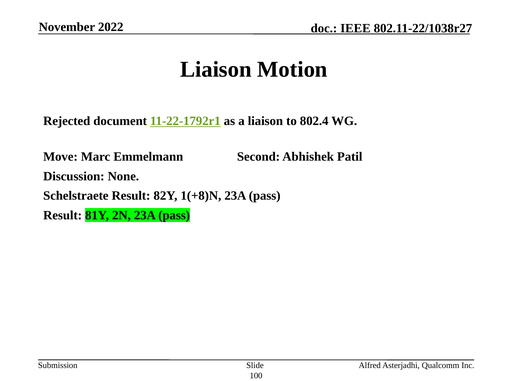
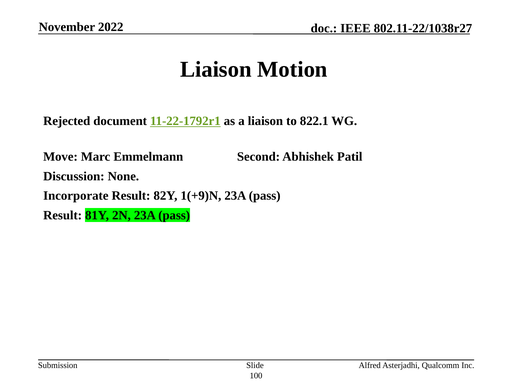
802.4: 802.4 -> 822.1
Schelstraete: Schelstraete -> Incorporate
1(+8)N: 1(+8)N -> 1(+9)N
